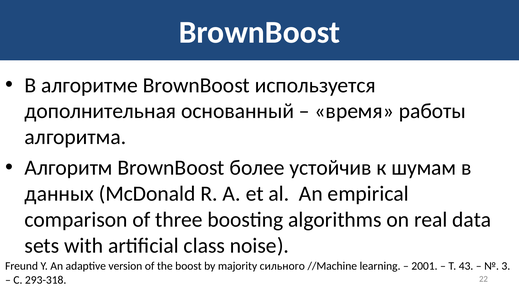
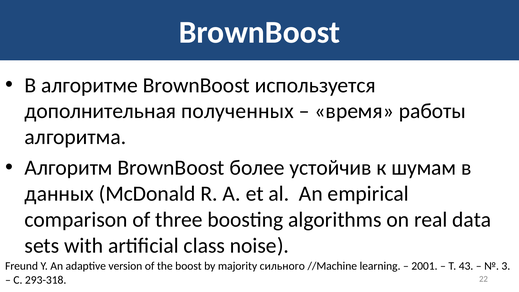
основанный: основанный -> полученных
